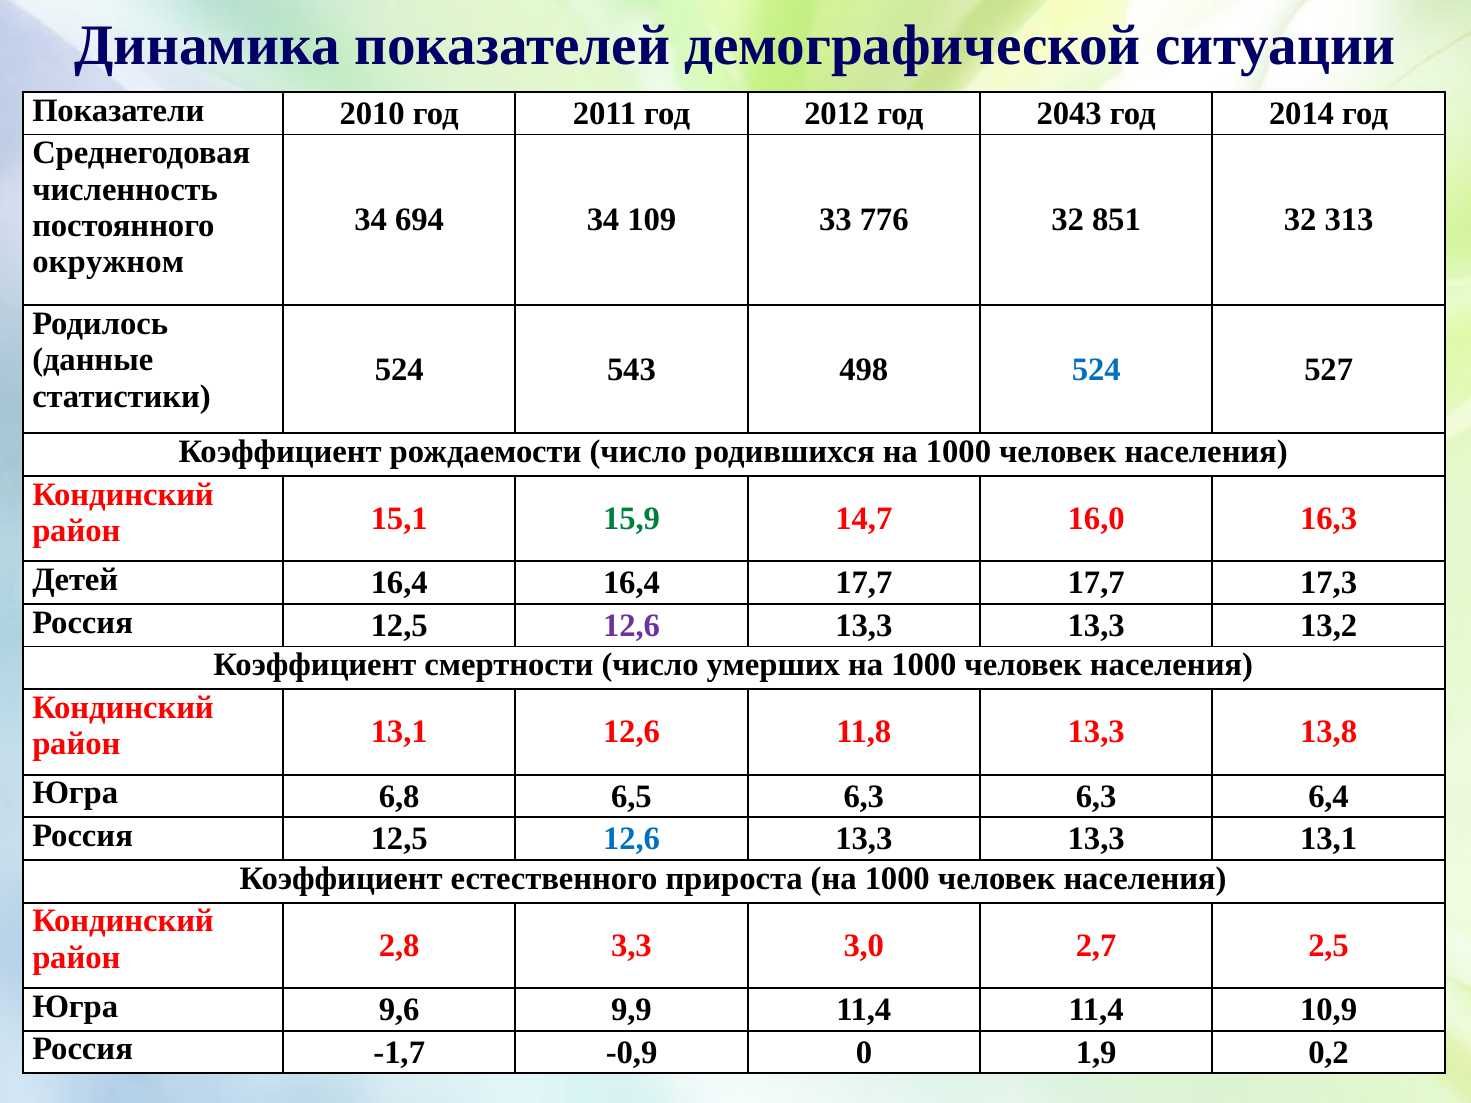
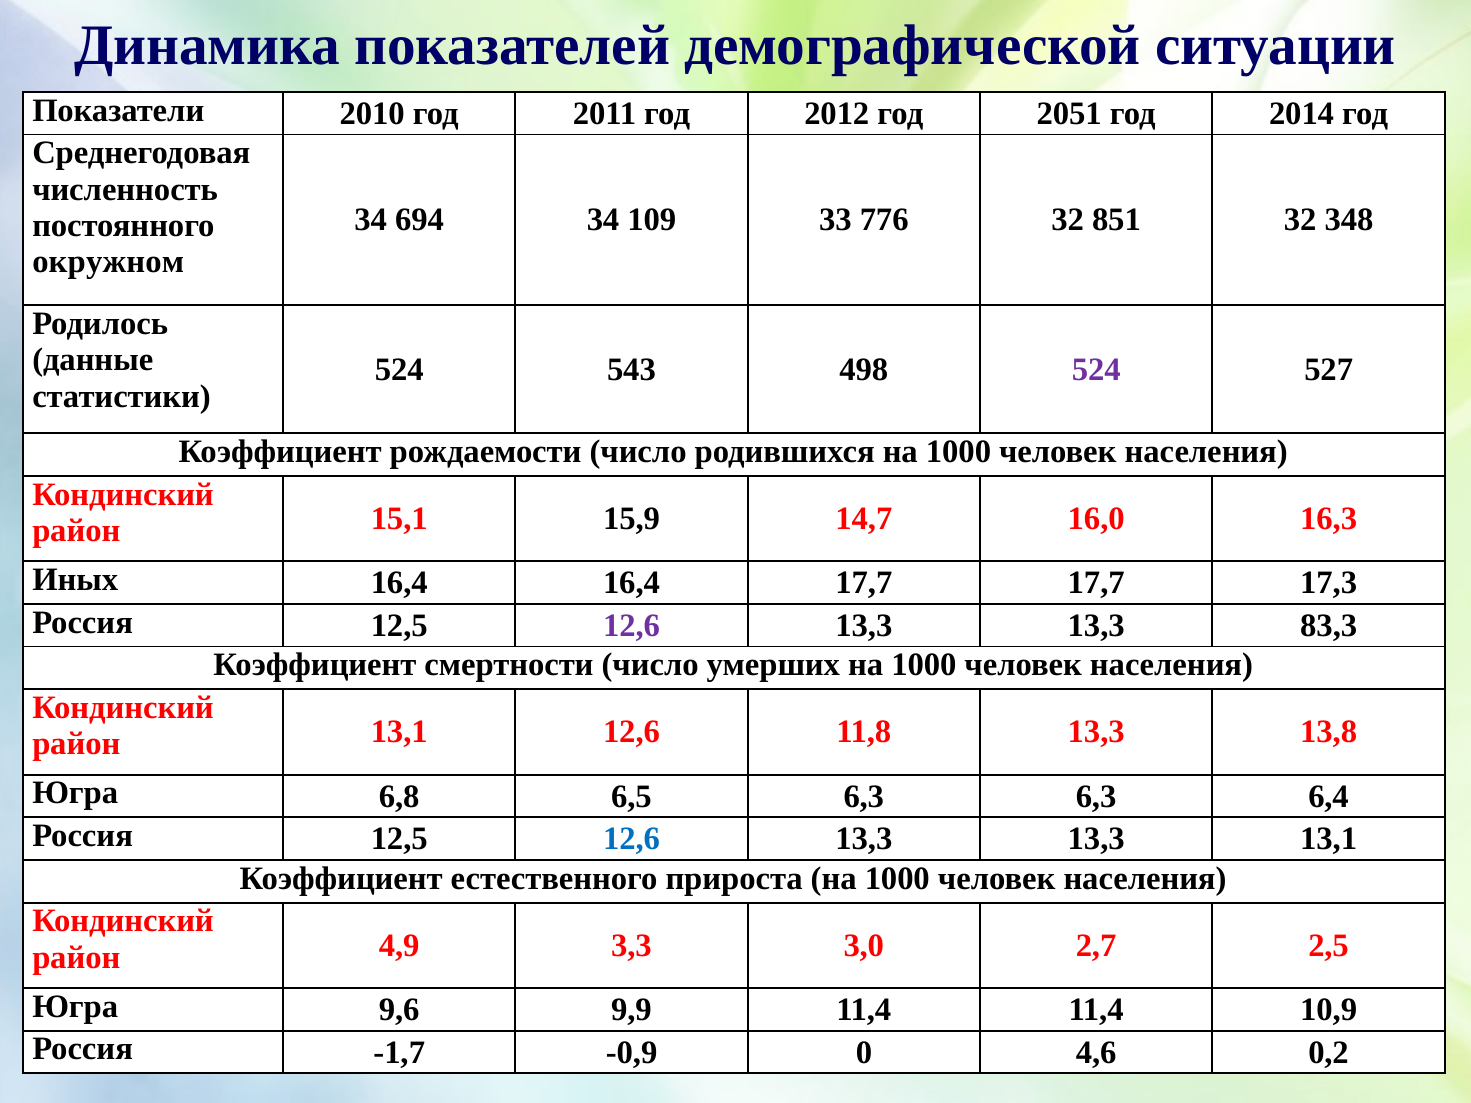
2043: 2043 -> 2051
313: 313 -> 348
524 at (1096, 370) colour: blue -> purple
15,9 colour: green -> black
Детей: Детей -> Иных
13,2: 13,2 -> 83,3
2,8: 2,8 -> 4,9
1,9: 1,9 -> 4,6
